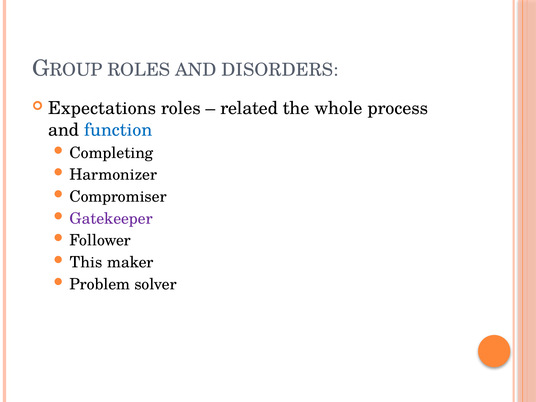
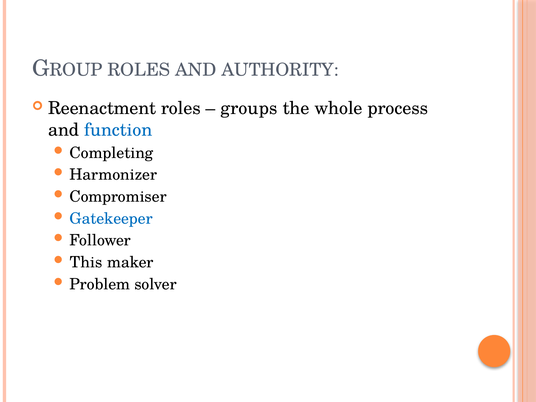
DISORDERS: DISORDERS -> AUTHORITY
Expectations: Expectations -> Reenactment
related: related -> groups
Gatekeeper colour: purple -> blue
